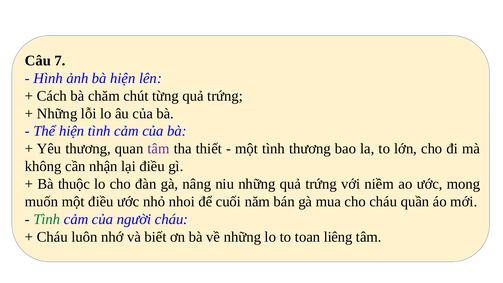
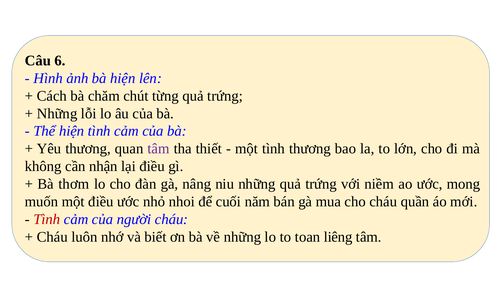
7: 7 -> 6
thuộc: thuộc -> thơm
Tình at (47, 219) colour: green -> red
